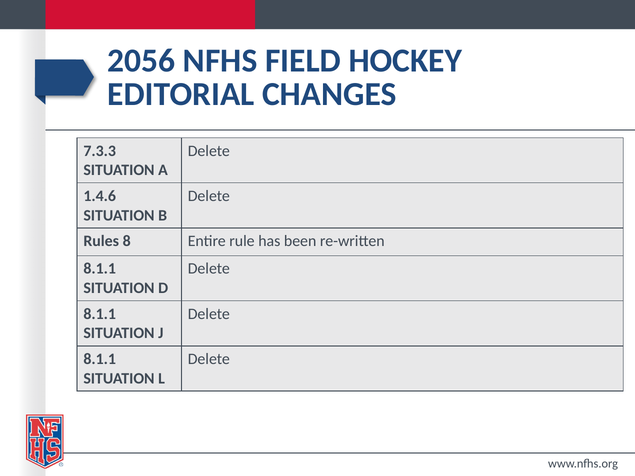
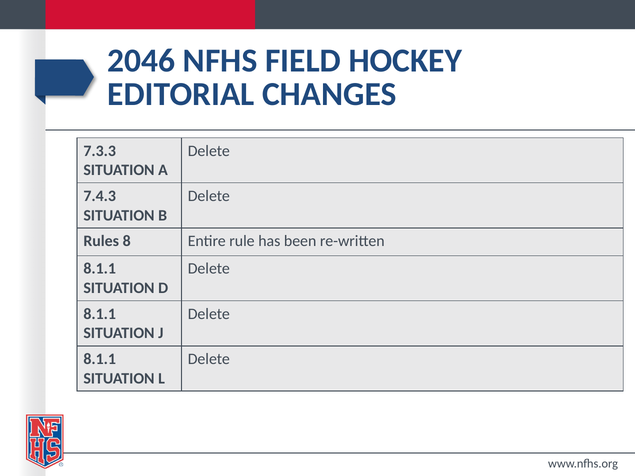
2056: 2056 -> 2046
1.4.6: 1.4.6 -> 7.4.3
